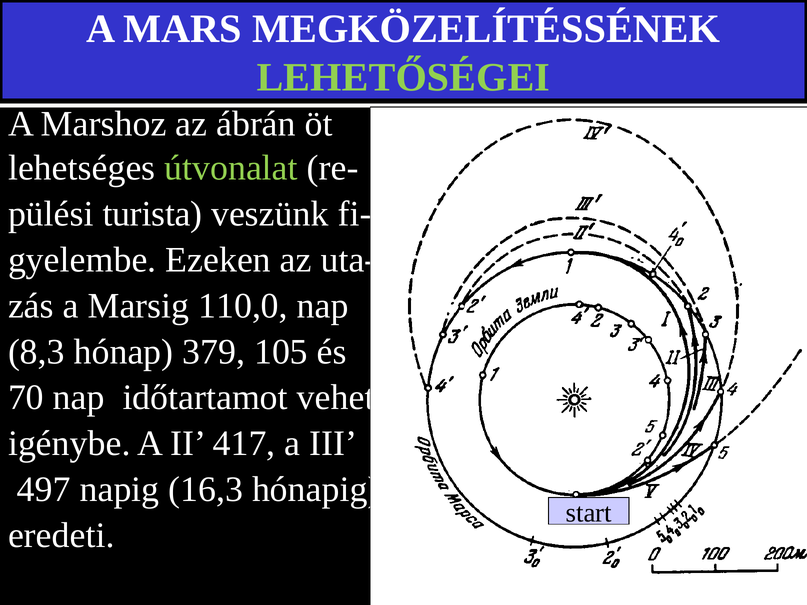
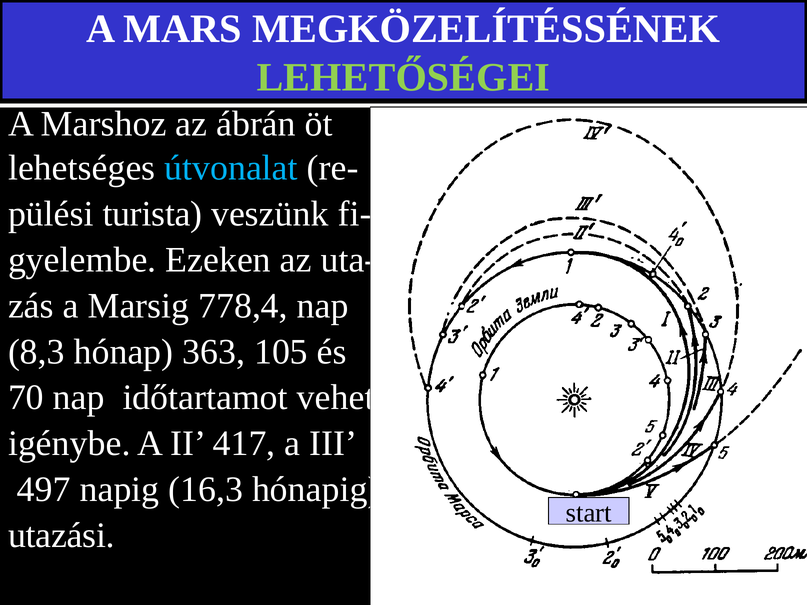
útvonalat colour: light green -> light blue
110,0: 110,0 -> 778,4
379: 379 -> 363
eredeti: eredeti -> utazási
